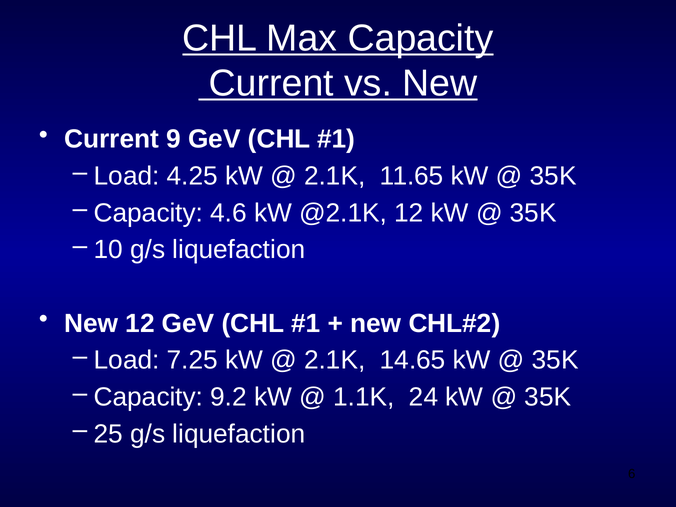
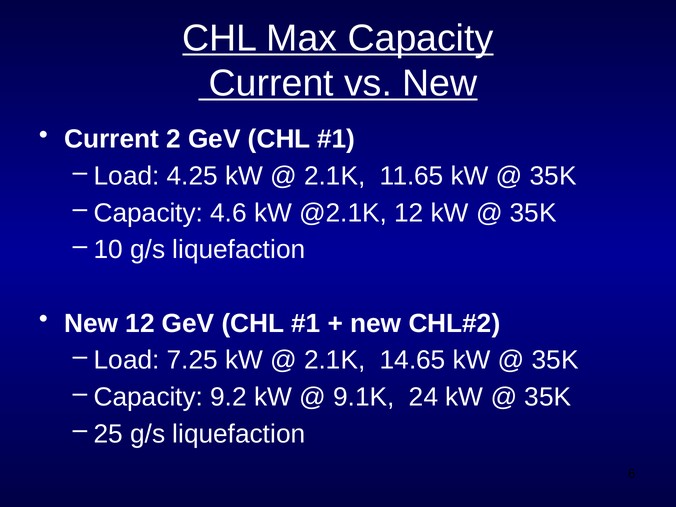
9: 9 -> 2
1.1K: 1.1K -> 9.1K
